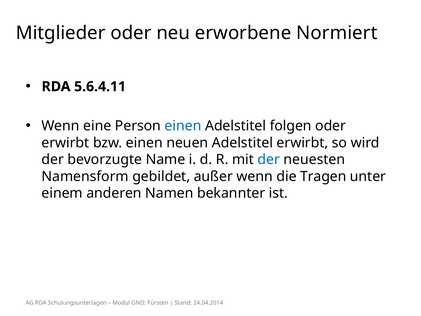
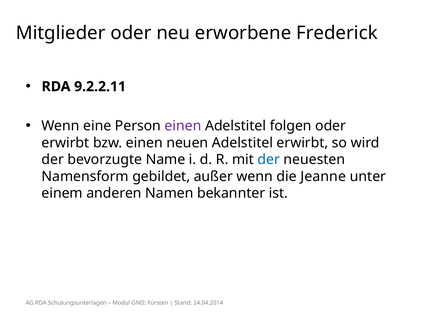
Normiert: Normiert -> Frederick
5.6.4.11: 5.6.4.11 -> 9.2.2.11
einen at (183, 126) colour: blue -> purple
Tragen: Tragen -> Jeanne
